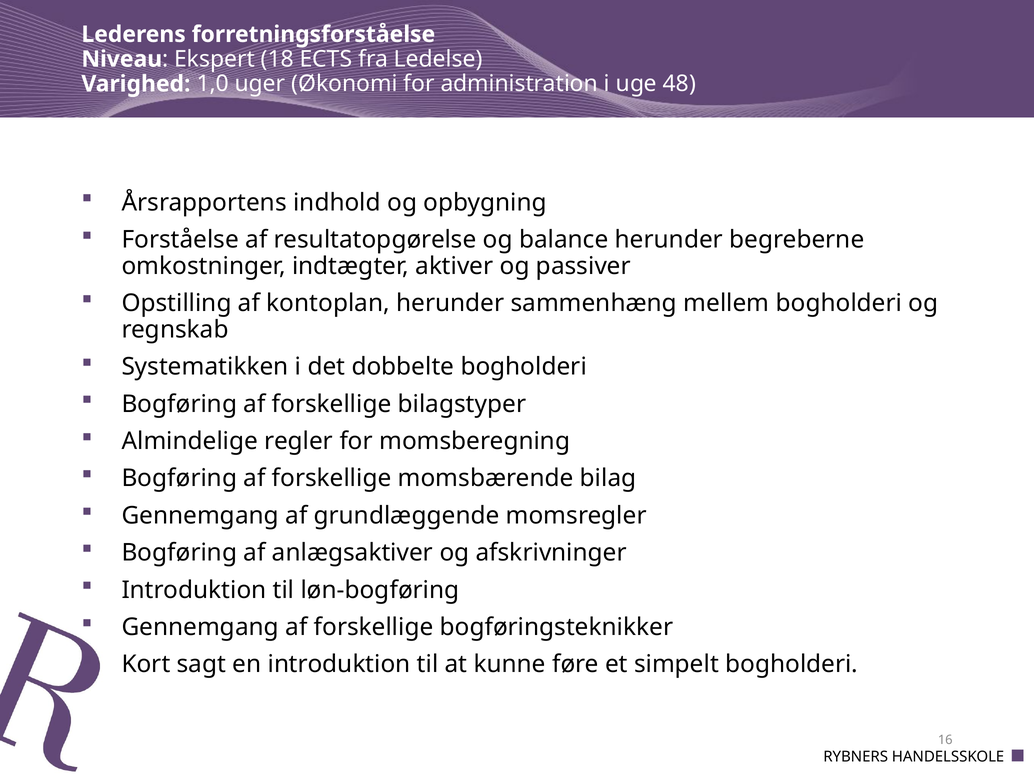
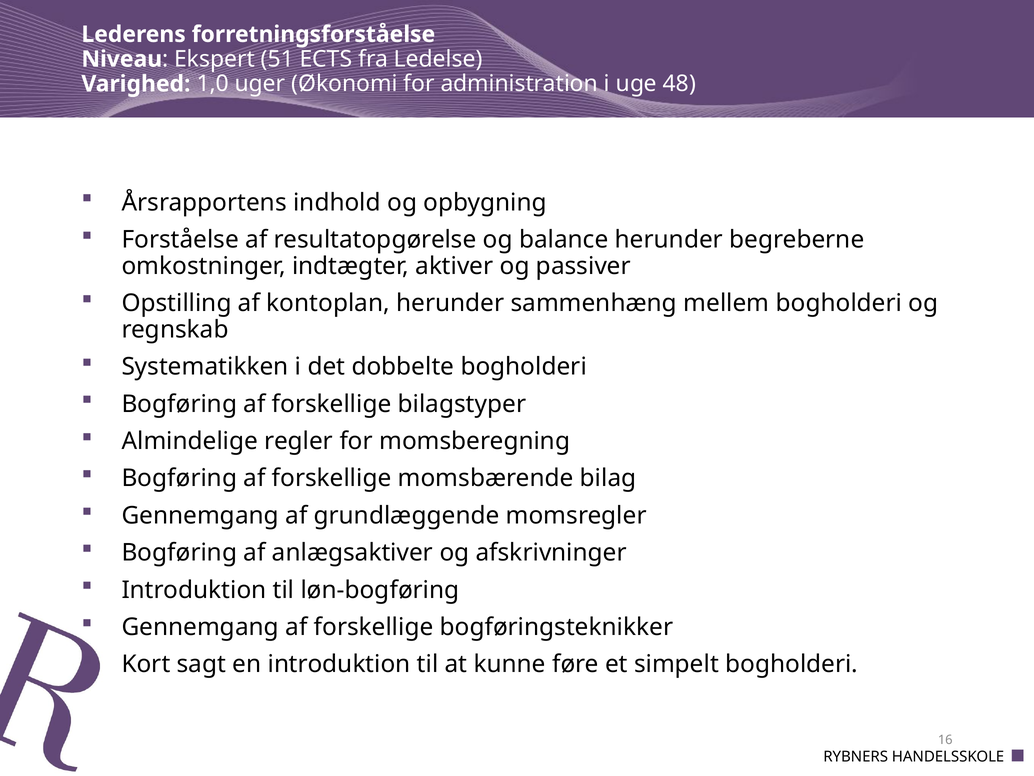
18: 18 -> 51
